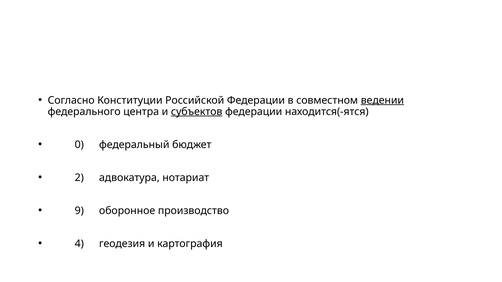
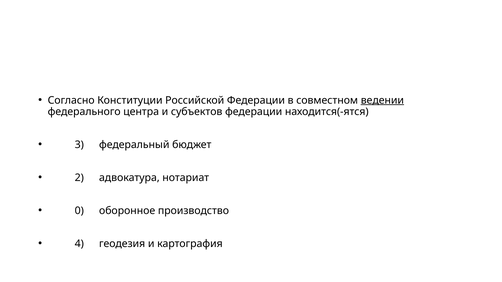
субъектов underline: present -> none
0: 0 -> 3
9: 9 -> 0
